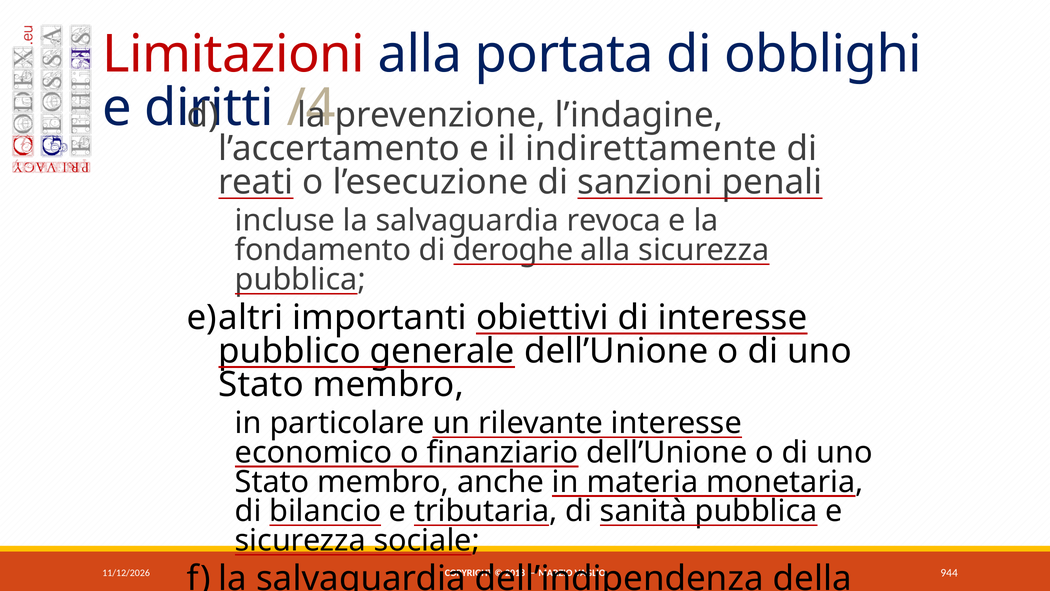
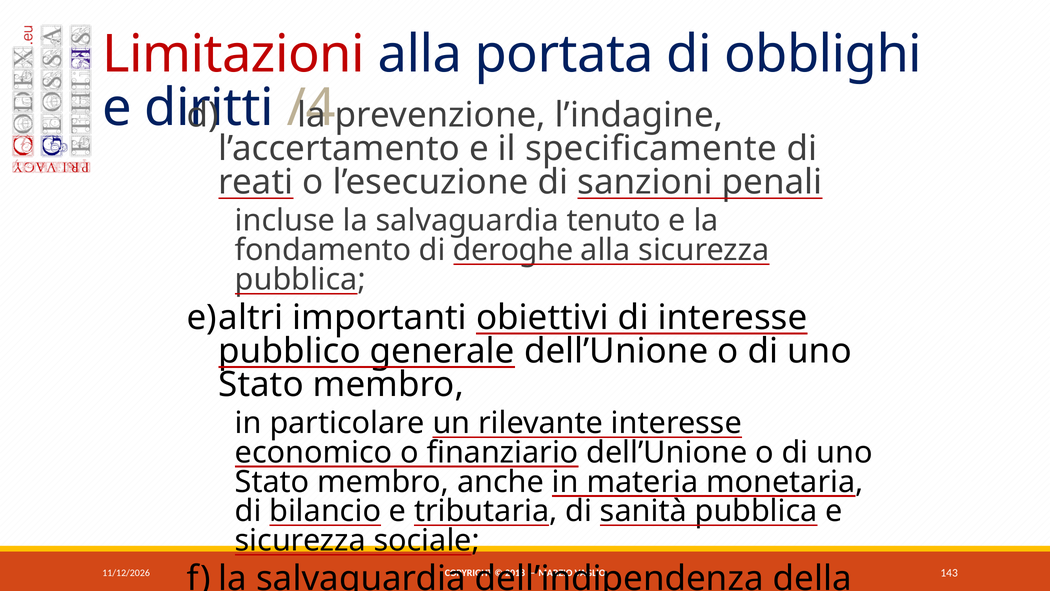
indirettamente: indirettamente -> specificamente
revoca: revoca -> tenuto
944: 944 -> 143
